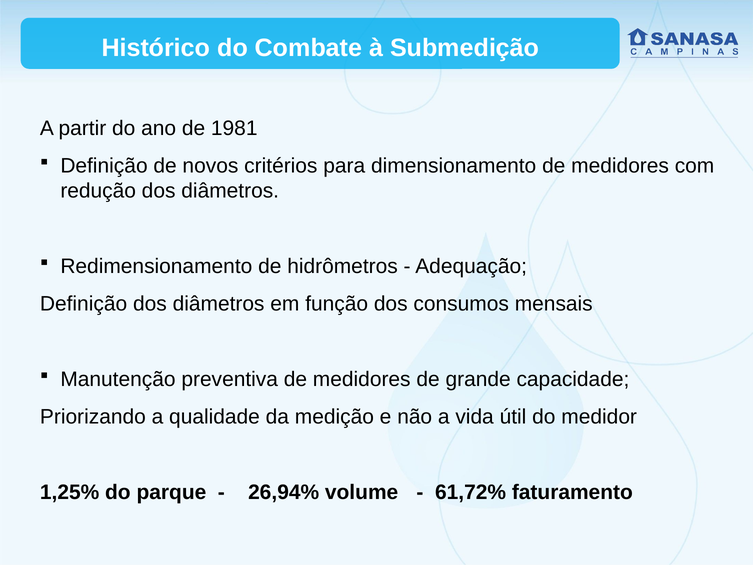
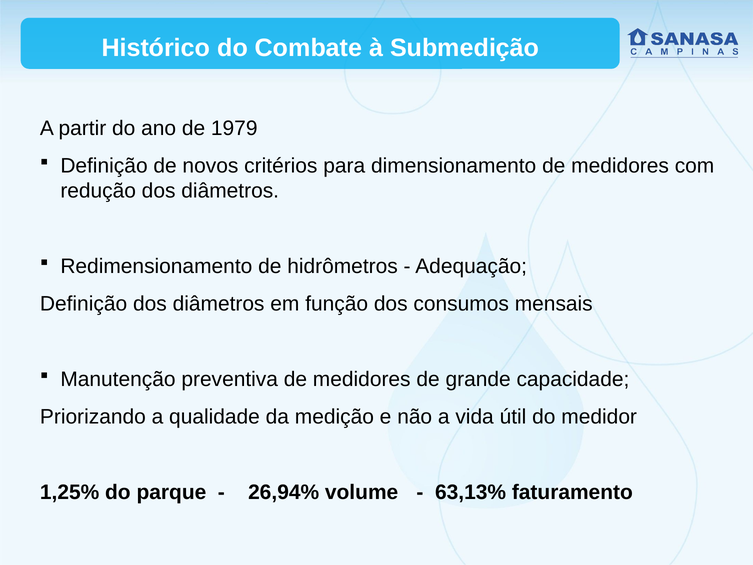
1981: 1981 -> 1979
61,72%: 61,72% -> 63,13%
